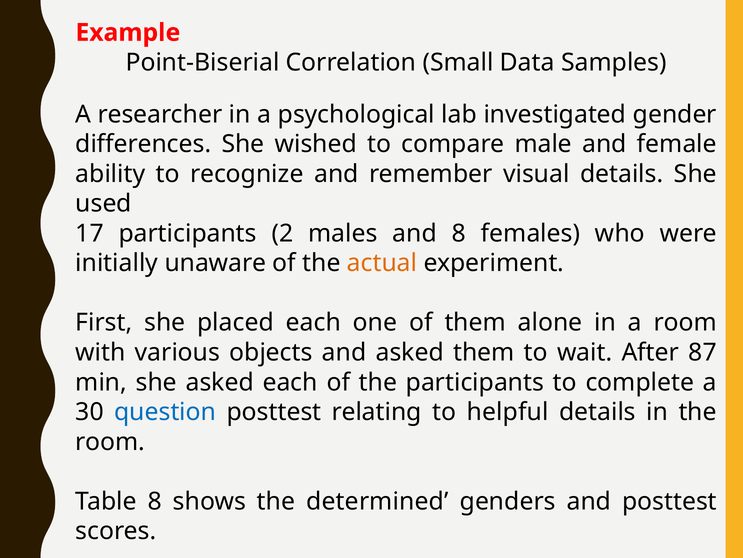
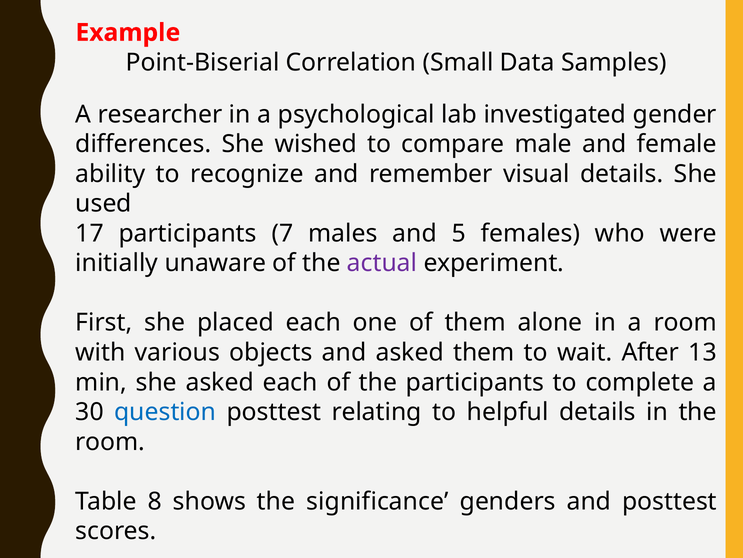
2: 2 -> 7
and 8: 8 -> 5
actual colour: orange -> purple
87: 87 -> 13
determined: determined -> significance
